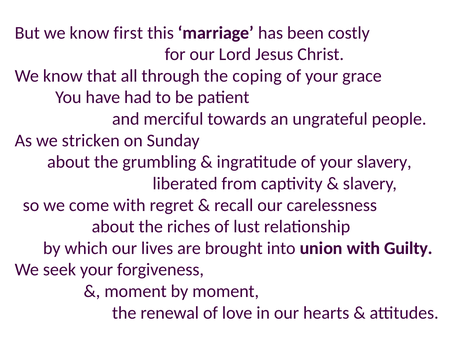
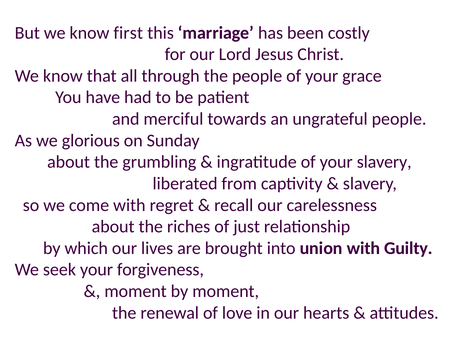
the coping: coping -> people
stricken: stricken -> glorious
lust: lust -> just
